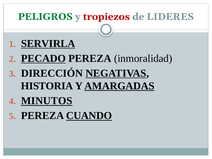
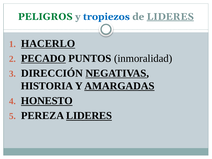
tropiezos colour: red -> blue
LIDERES at (170, 17) underline: none -> present
SERVIRLA: SERVIRLA -> HACERLO
PECADO PEREZA: PEREZA -> PUNTOS
MINUTOS: MINUTOS -> HONESTO
PEREZA CUANDO: CUANDO -> LIDERES
